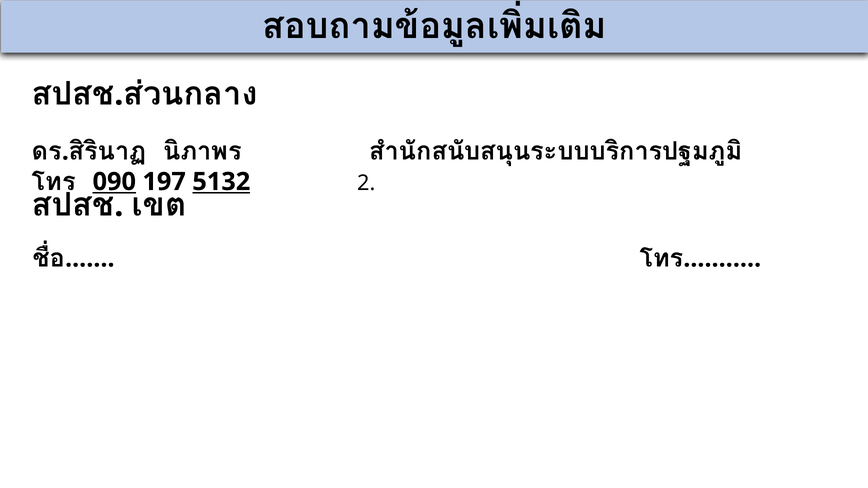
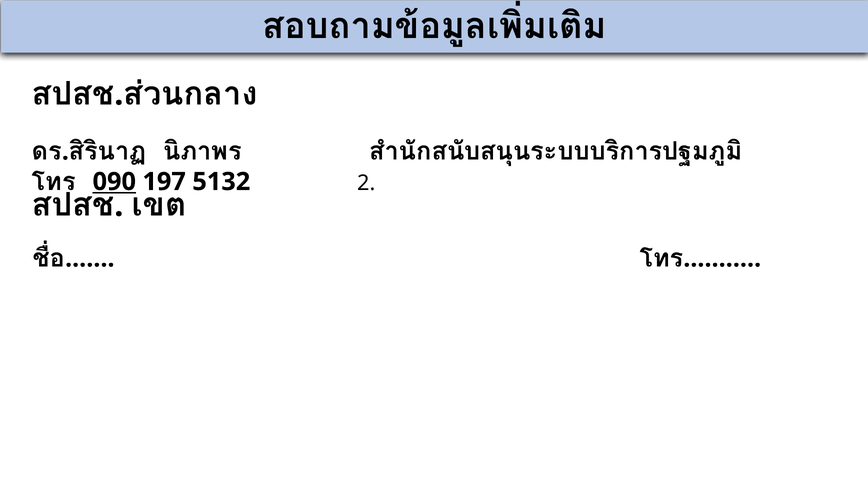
5132 underline: present -> none
